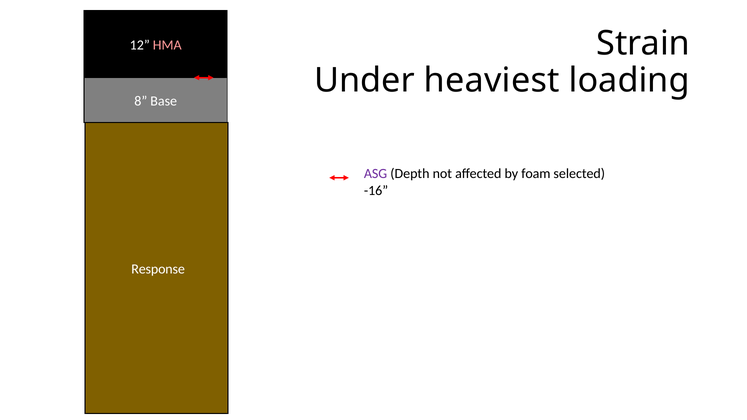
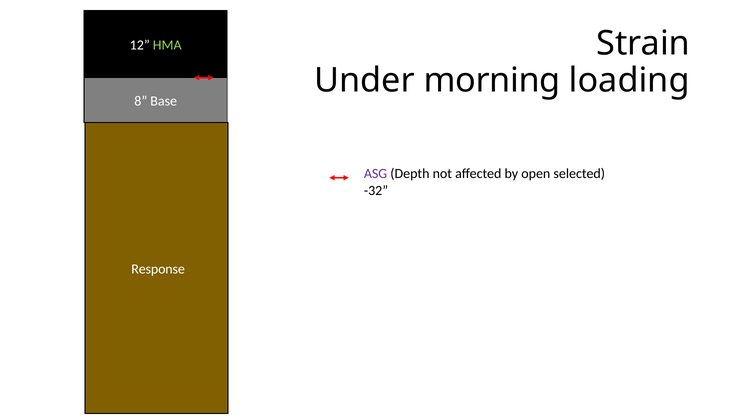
HMA colour: pink -> light green
heaviest: heaviest -> morning
foam: foam -> open
-16: -16 -> -32
